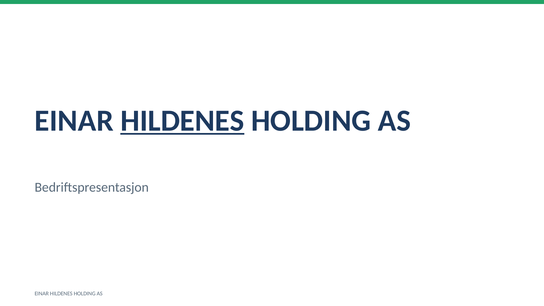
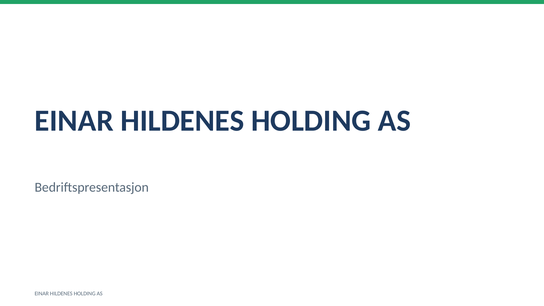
HILDENES at (182, 121) underline: present -> none
